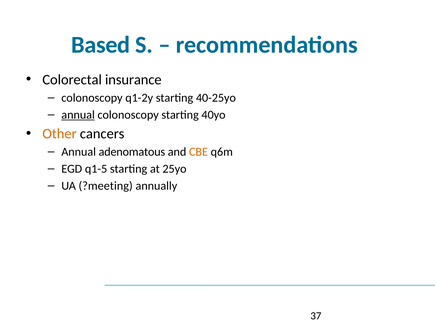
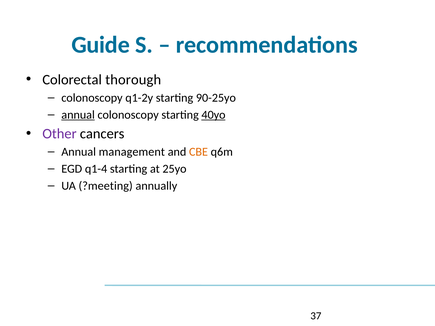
Based: Based -> Guide
insurance: insurance -> thorough
40-25yo: 40-25yo -> 90-25yo
40yo underline: none -> present
Other colour: orange -> purple
adenomatous: adenomatous -> management
q1-5: q1-5 -> q1-4
